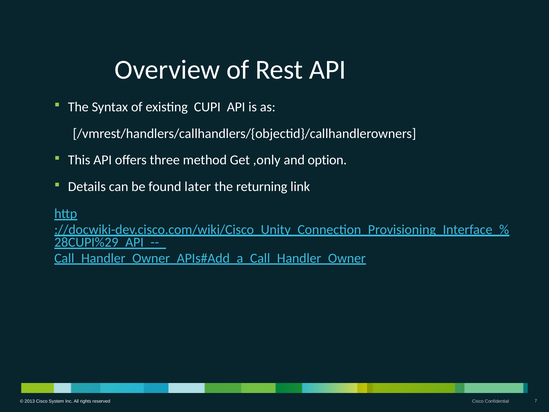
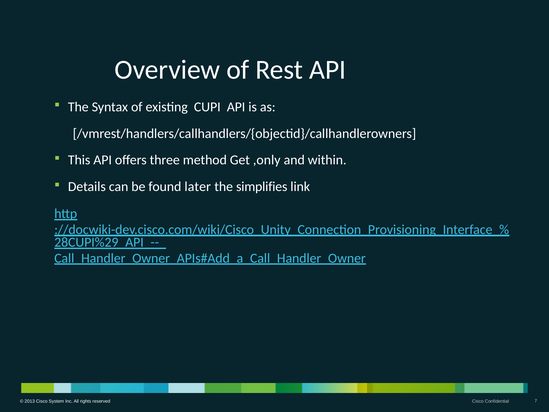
option: option -> within
returning: returning -> simplifies
